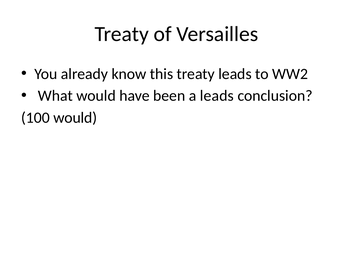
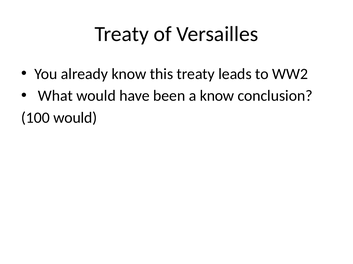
a leads: leads -> know
